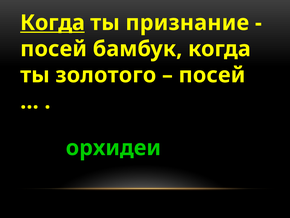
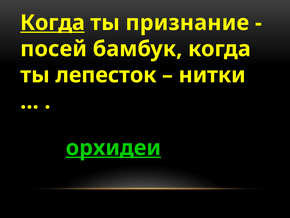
золотого: золотого -> лепесток
посей at (212, 75): посей -> нитки
орхидеи underline: none -> present
